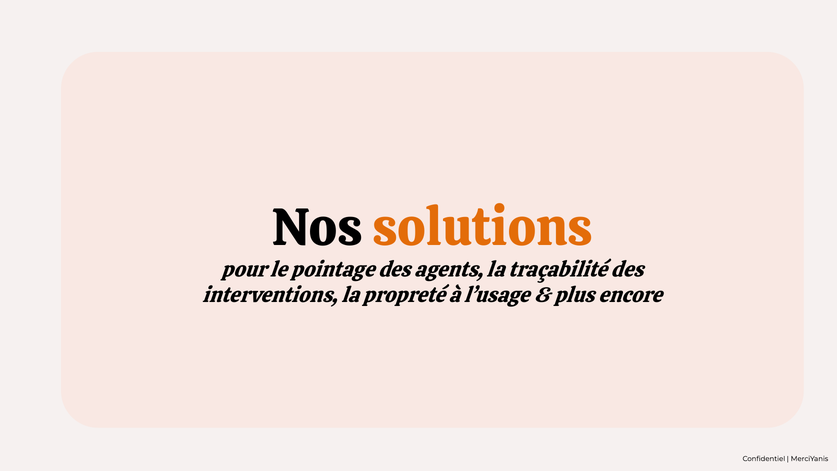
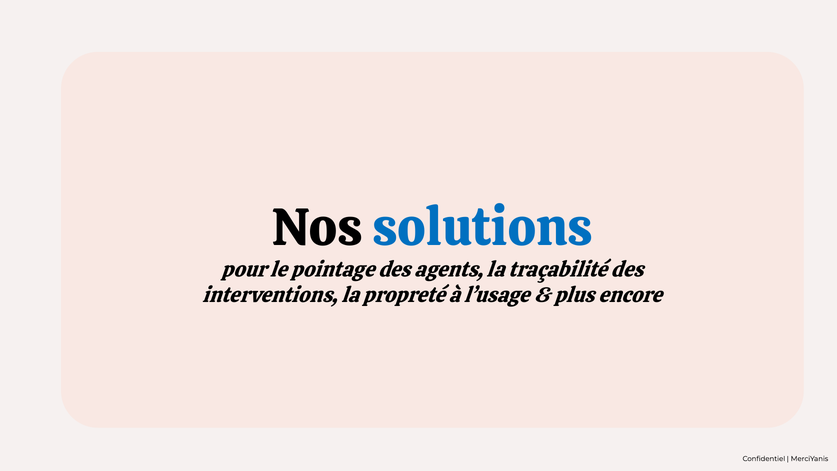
solutions colour: orange -> blue
